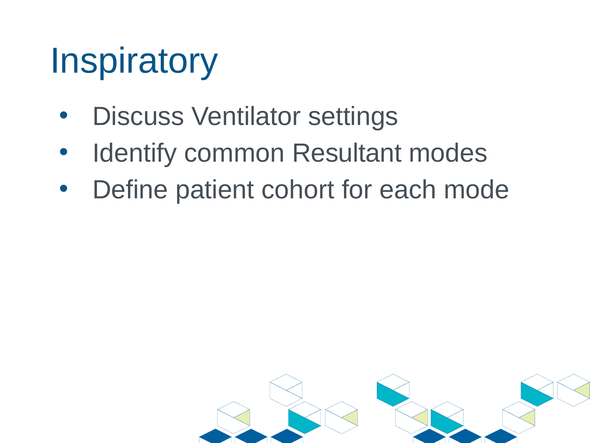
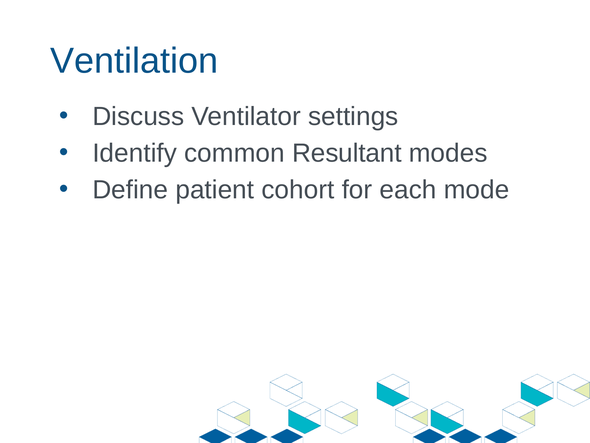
Inspiratory: Inspiratory -> Ventilation
